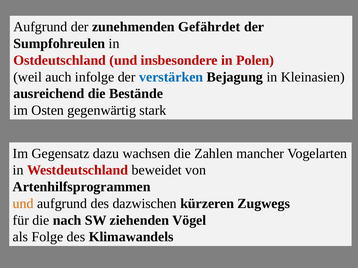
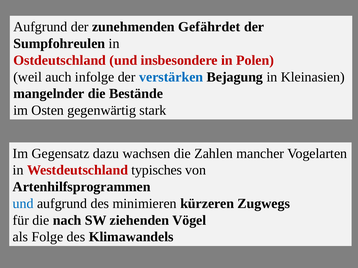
ausreichend: ausreichend -> mangelnder
beweidet: beweidet -> typisches
und at (23, 204) colour: orange -> blue
dazwischen: dazwischen -> minimieren
